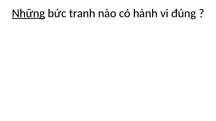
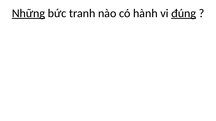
đúng underline: none -> present
